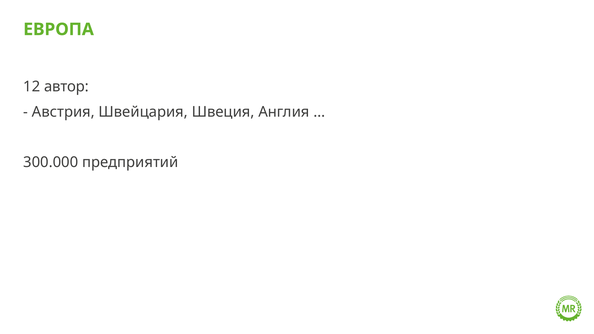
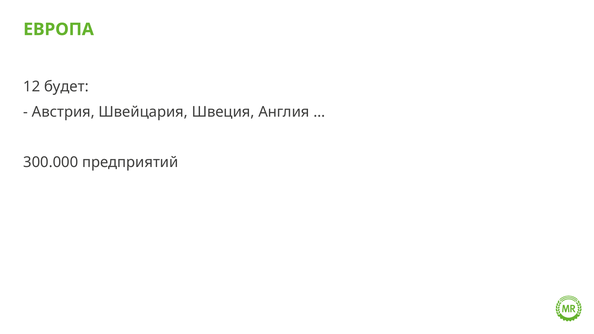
автор: автор -> будет
